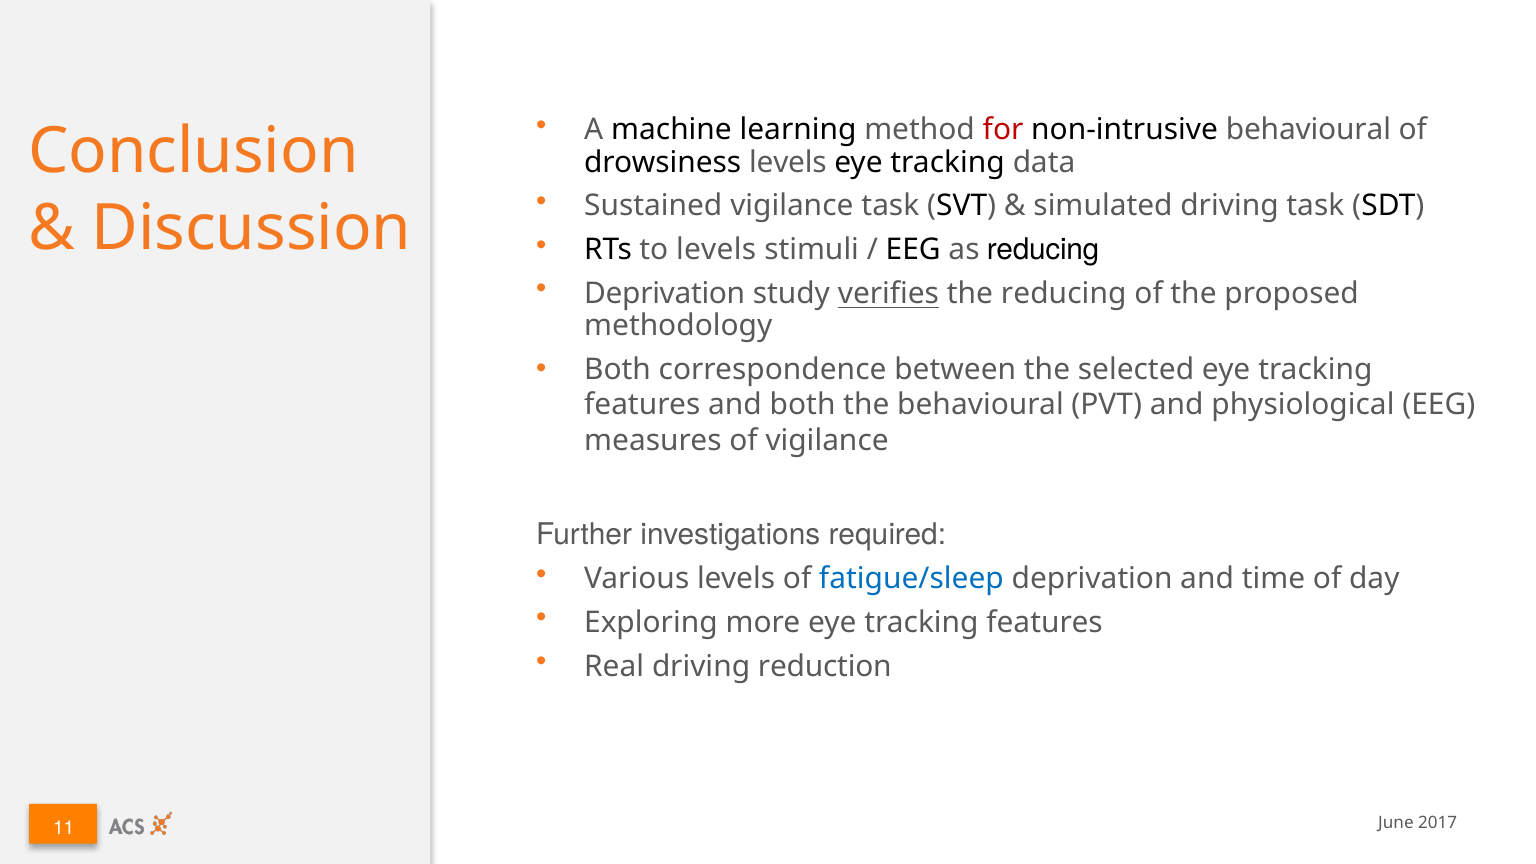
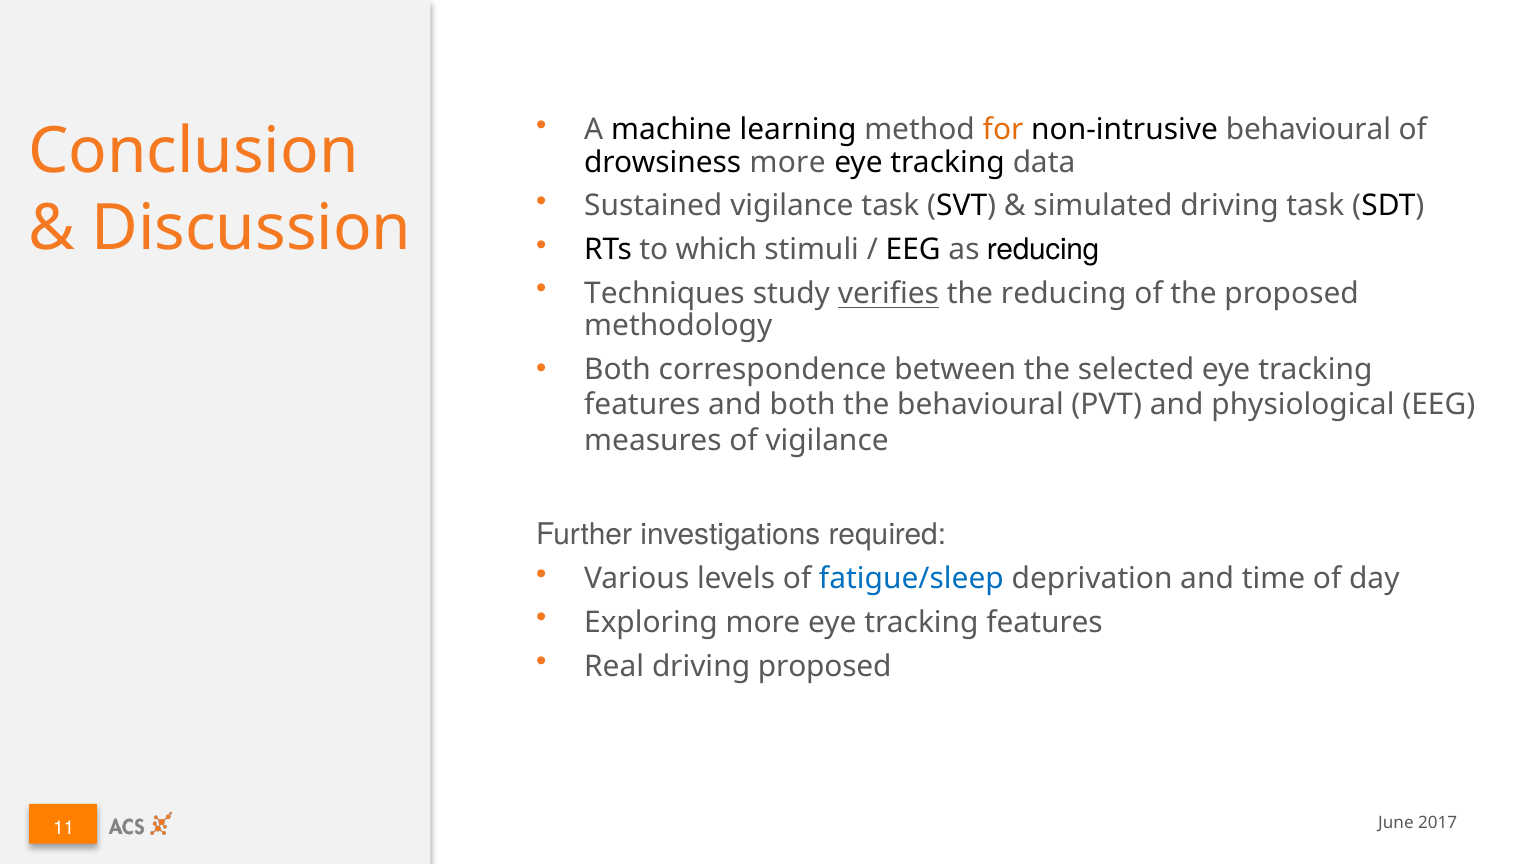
for colour: red -> orange
drowsiness levels: levels -> more
to levels: levels -> which
Deprivation at (665, 294): Deprivation -> Techniques
driving reduction: reduction -> proposed
